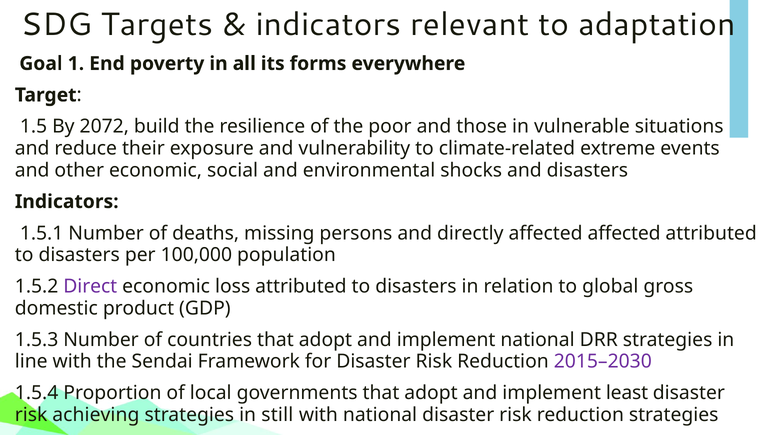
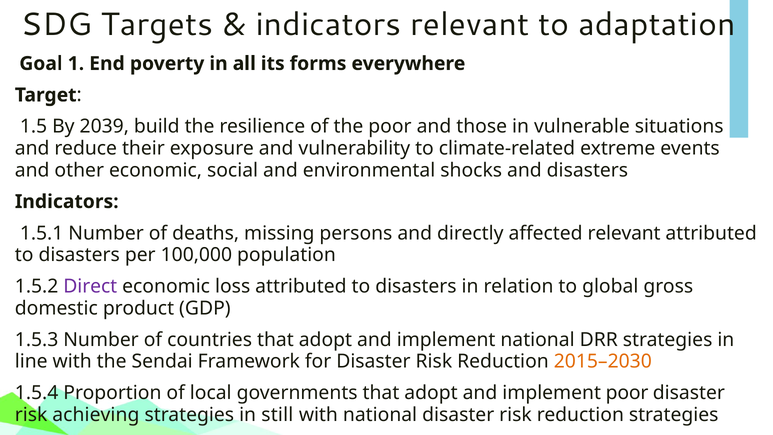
2072: 2072 -> 2039
affected affected: affected -> relevant
2015–2030 colour: purple -> orange
implement least: least -> poor
